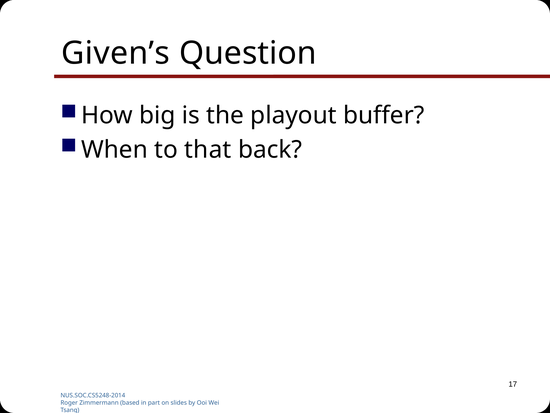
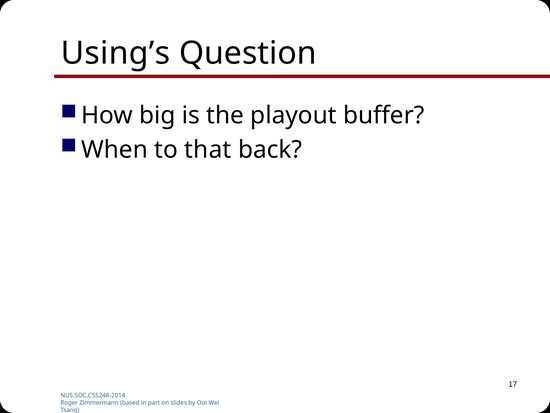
Given’s: Given’s -> Using’s
